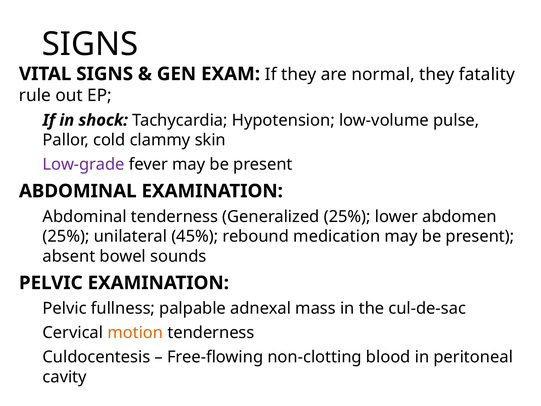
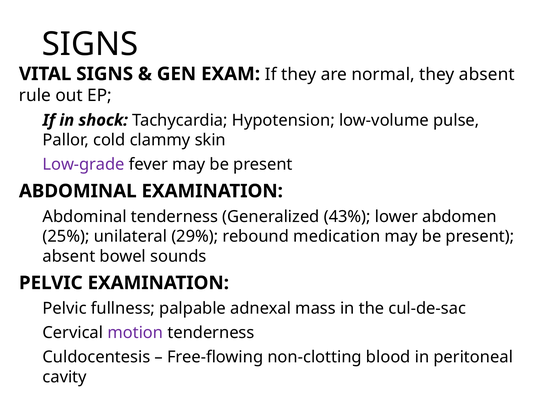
they fatality: fatality -> absent
Generalized 25%: 25% -> 43%
45%: 45% -> 29%
motion colour: orange -> purple
